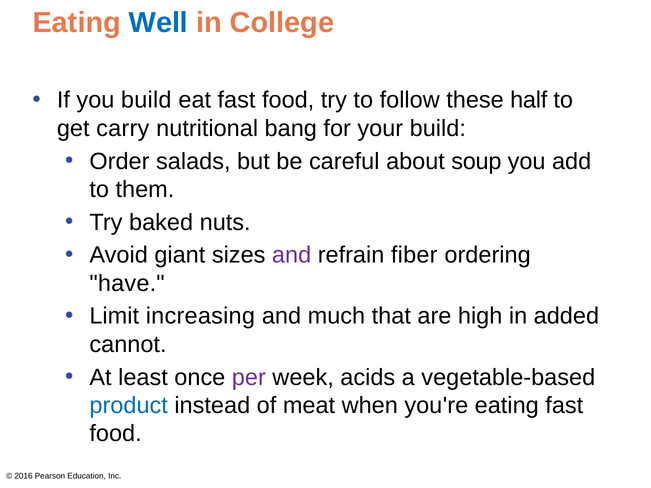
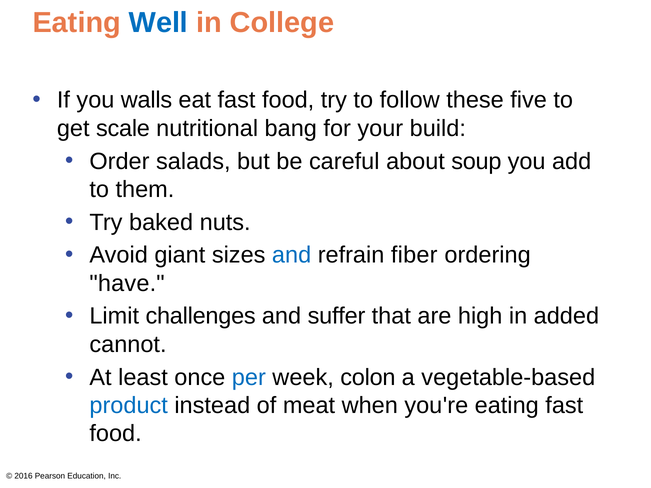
you build: build -> walls
half: half -> five
carry: carry -> scale
and at (292, 255) colour: purple -> blue
increasing: increasing -> challenges
much: much -> suffer
per colour: purple -> blue
acids: acids -> colon
